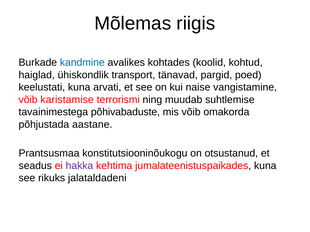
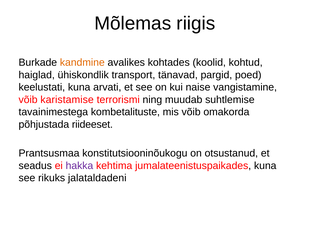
kandmine colour: blue -> orange
põhivabaduste: põhivabaduste -> kombetalituste
aastane: aastane -> riideeset
